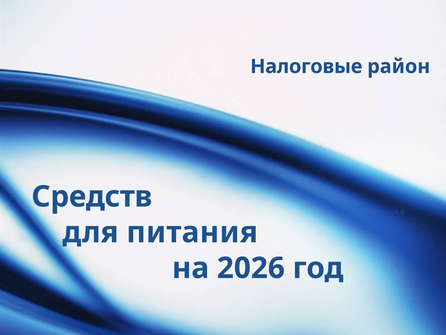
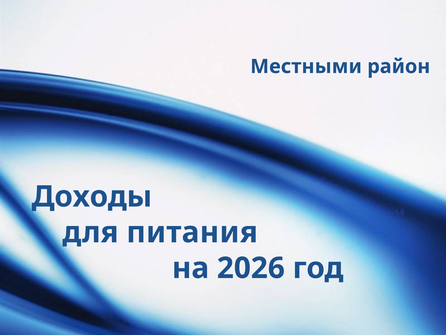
Налоговые: Налоговые -> Местными
Средств: Средств -> Доходы
